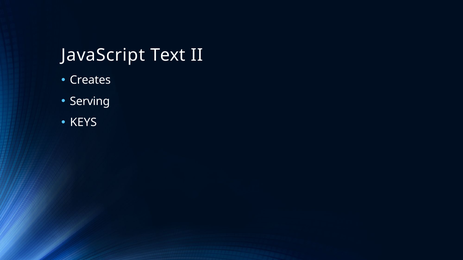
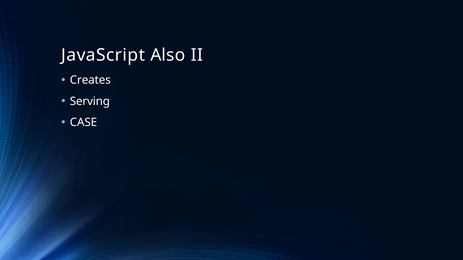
Text: Text -> Also
KEYS: KEYS -> CASE
